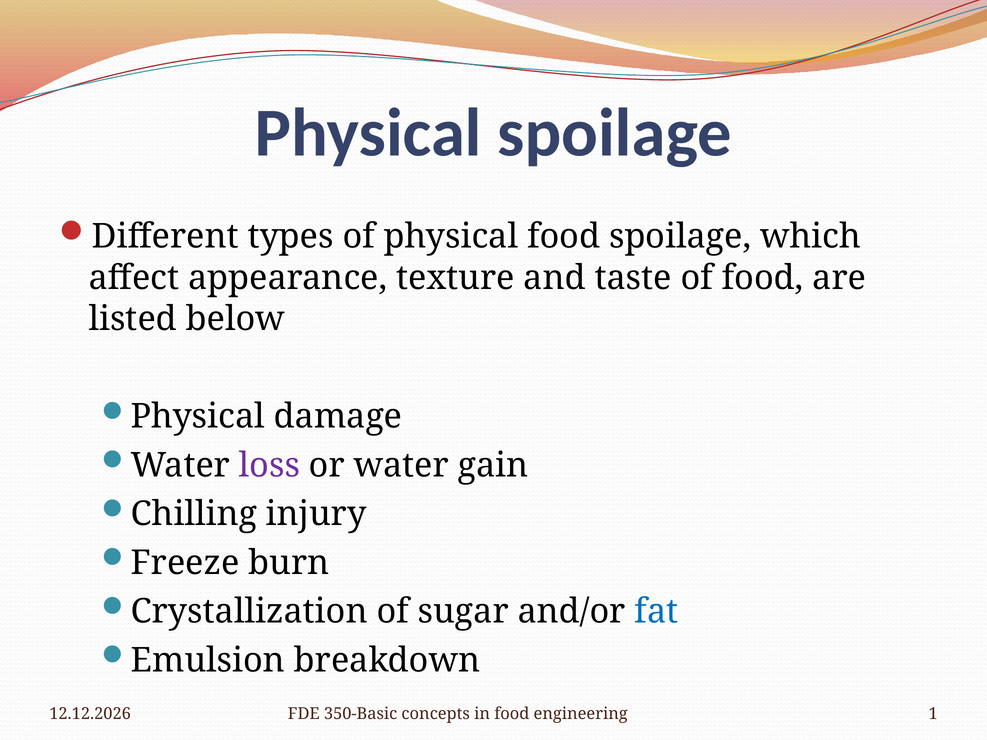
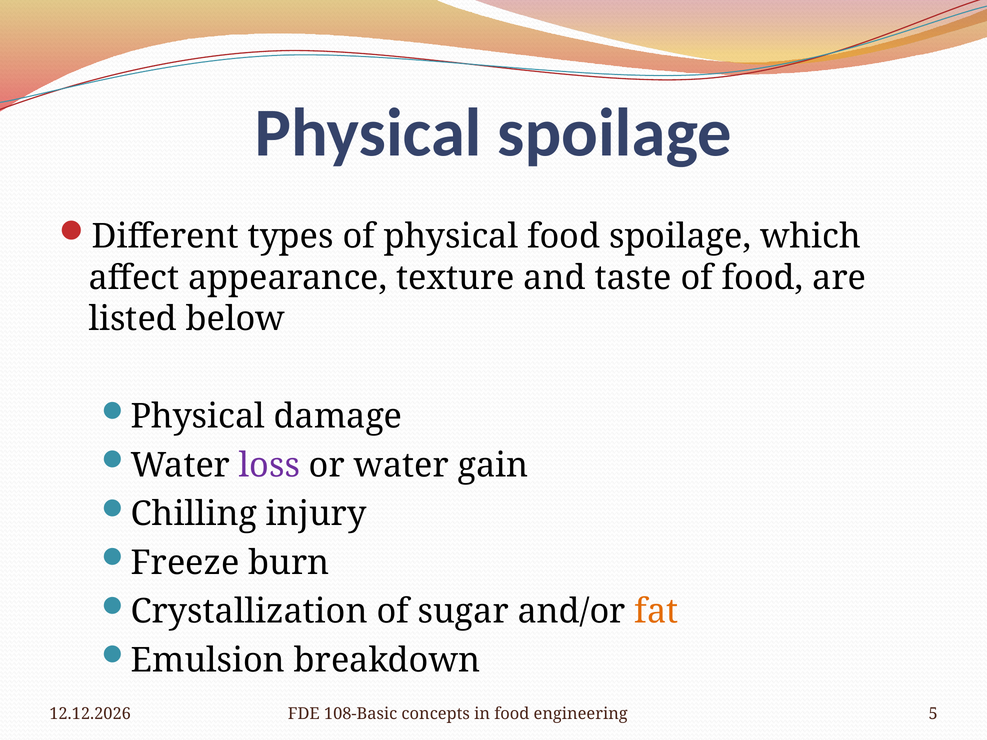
fat colour: blue -> orange
350-Basic: 350-Basic -> 108-Basic
1: 1 -> 5
